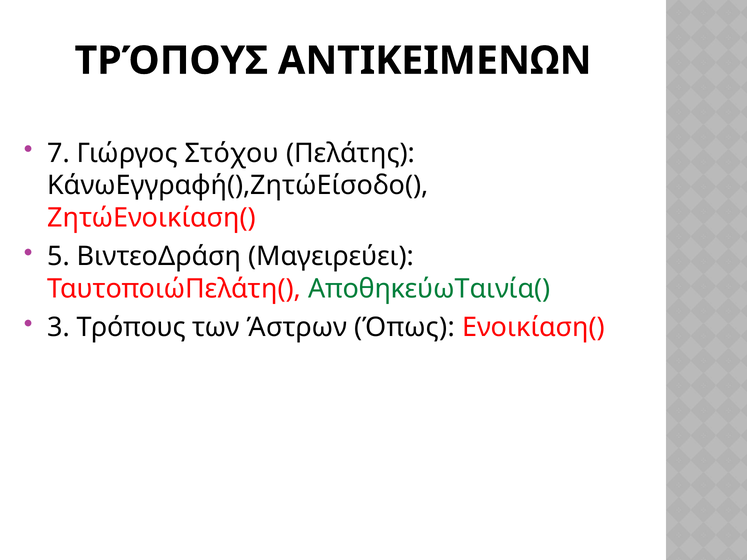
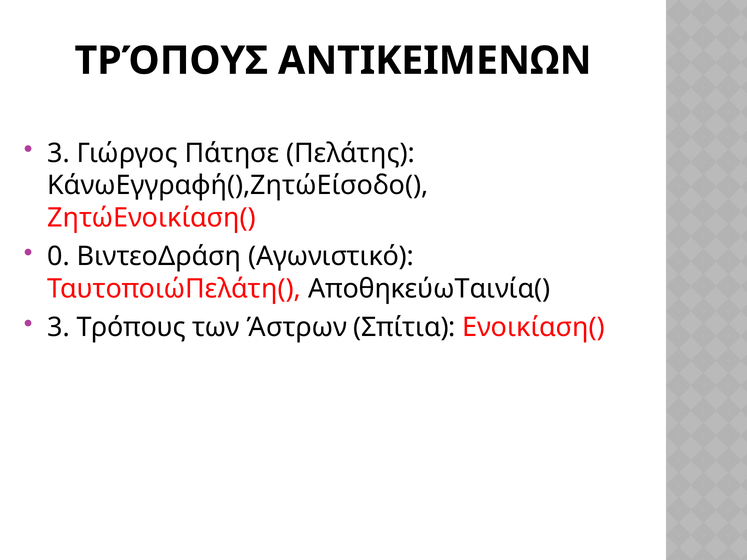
7 at (59, 153): 7 -> 3
Στόχου: Στόχου -> Πάτησε
5: 5 -> 0
Μαγειρεύει: Μαγειρεύει -> Αγωνιστικό
ΑποθηκεύωΤαινία( colour: green -> black
Όπως: Όπως -> Σπίτια
